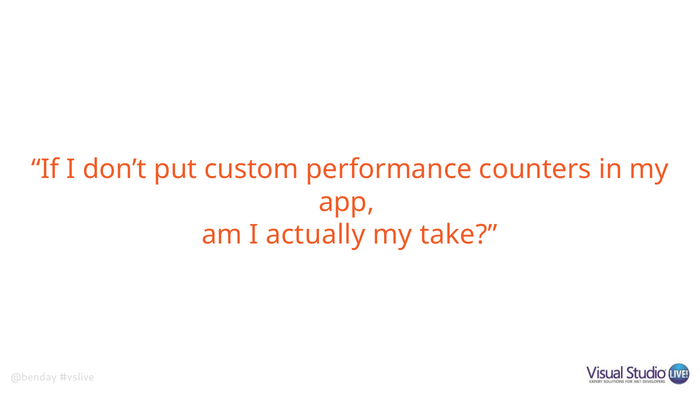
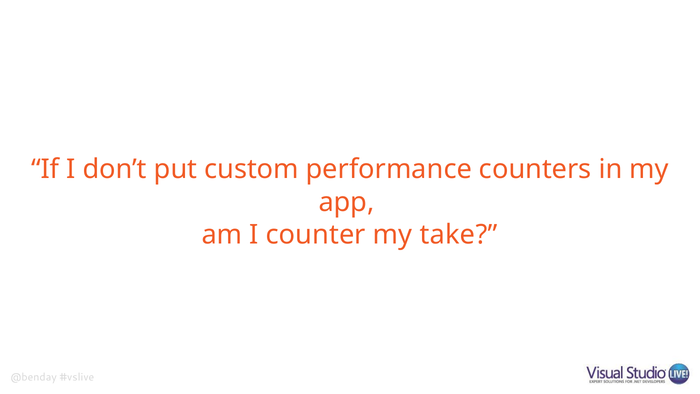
actually: actually -> counter
